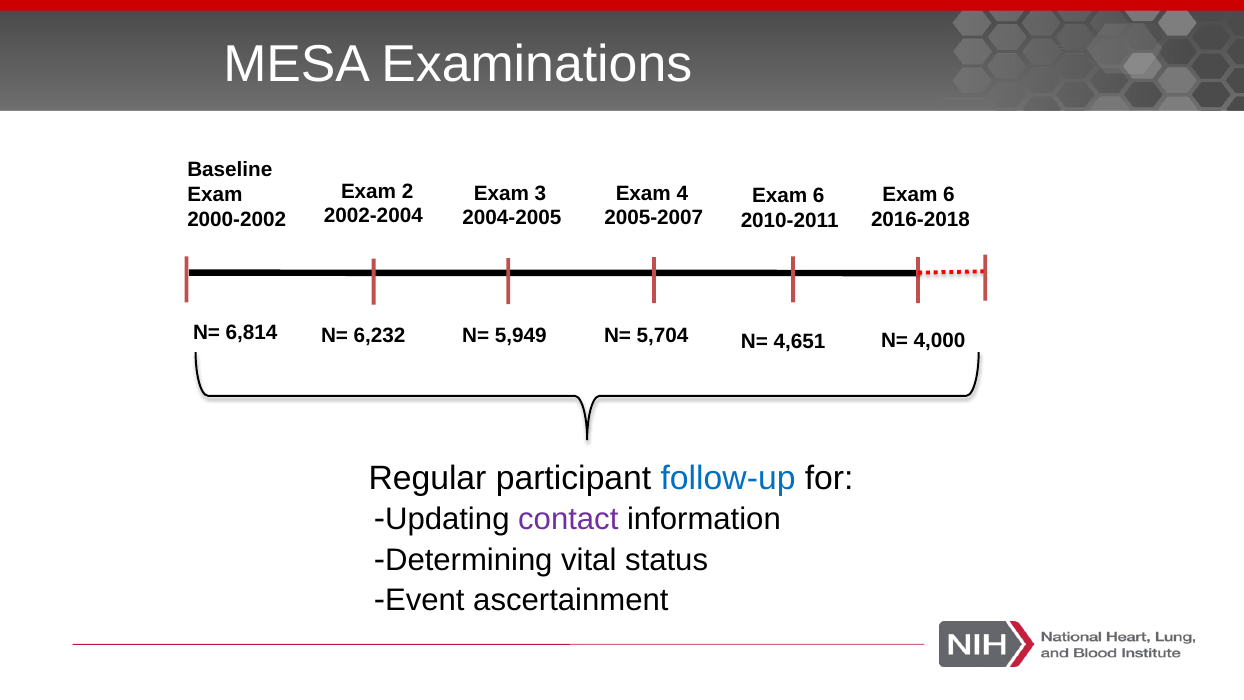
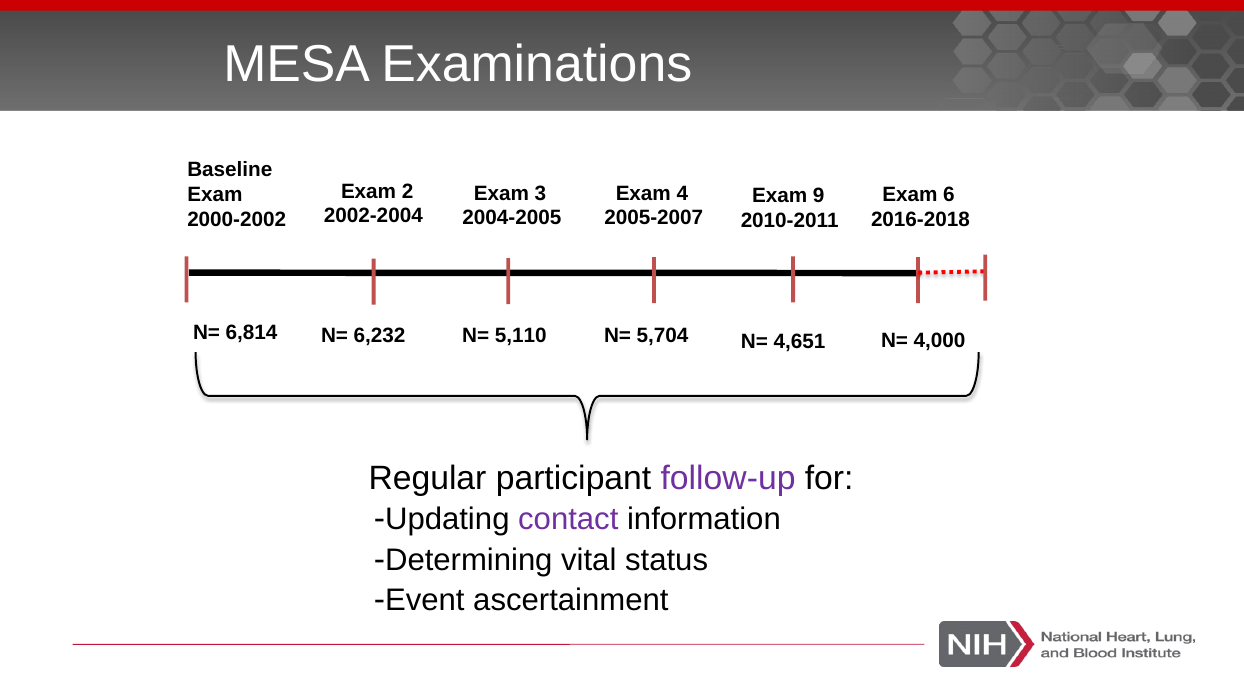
6 at (819, 195): 6 -> 9
5,949: 5,949 -> 5,110
follow-up colour: blue -> purple
